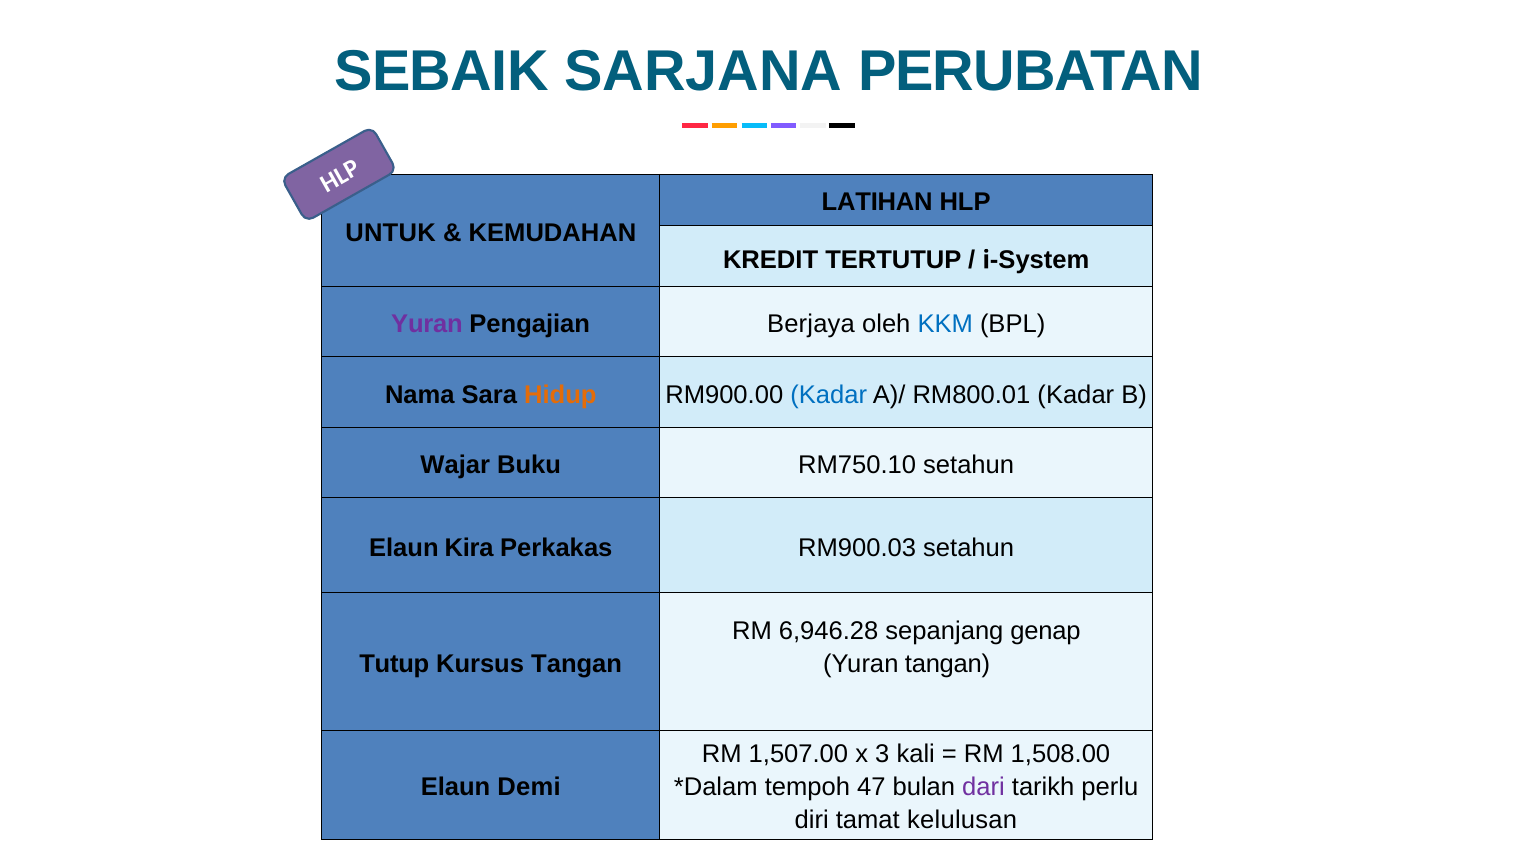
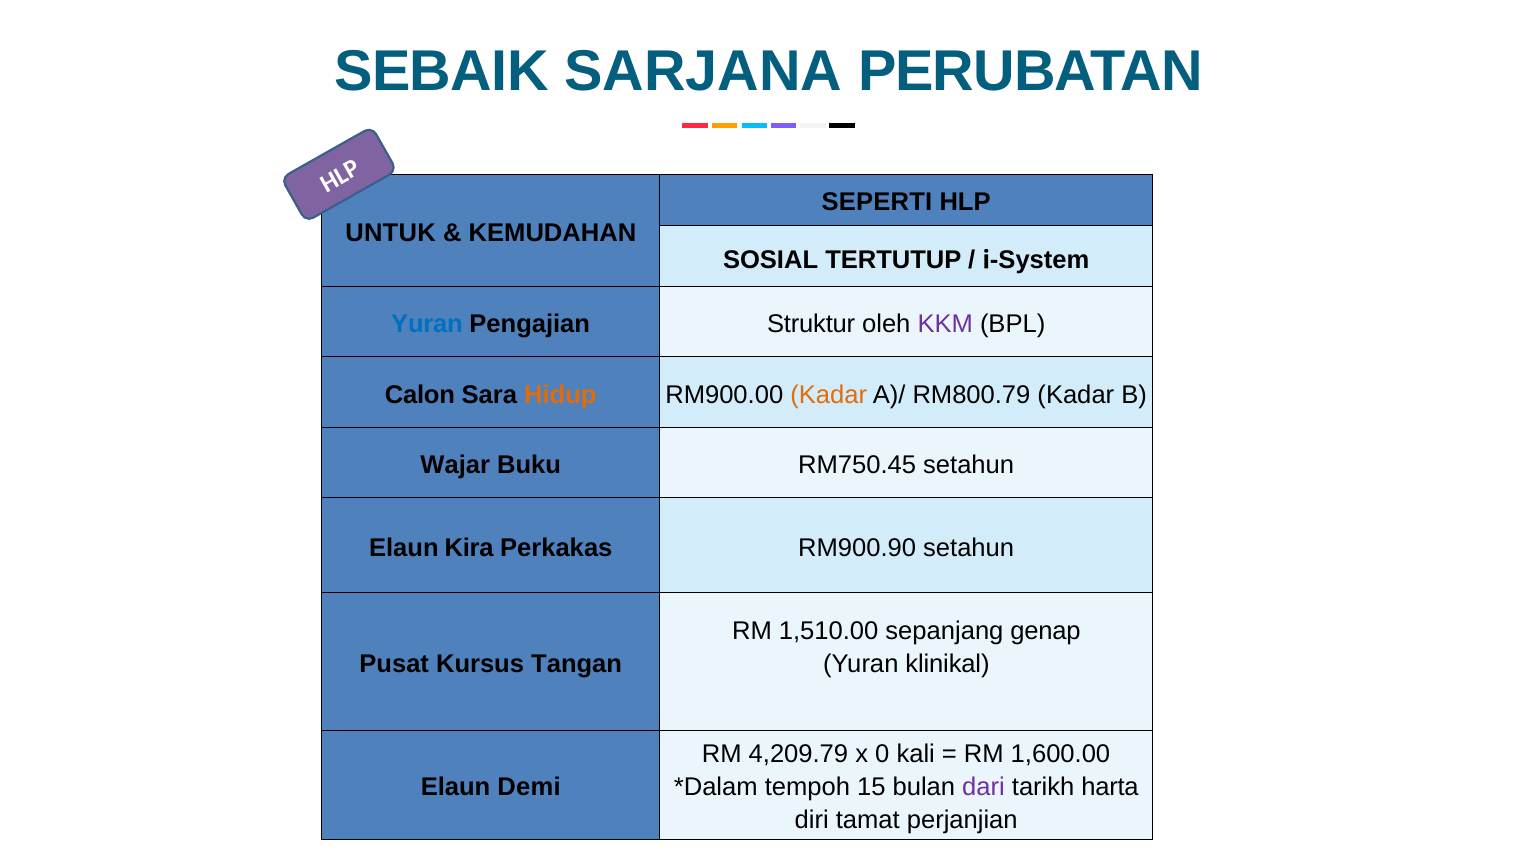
LATIHAN: LATIHAN -> SEPERTI
KREDIT: KREDIT -> SOSIAL
Yuran at (427, 324) colour: purple -> blue
Berjaya: Berjaya -> Struktur
KKM colour: blue -> purple
Nama: Nama -> Calon
Kadar at (829, 395) colour: blue -> orange
RM800.01: RM800.01 -> RM800.79
RM750.10: RM750.10 -> RM750.45
RM900.03: RM900.03 -> RM900.90
6,946.28: 6,946.28 -> 1,510.00
Tutup: Tutup -> Pusat
Yuran tangan: tangan -> klinikal
1,507.00: 1,507.00 -> 4,209.79
3: 3 -> 0
1,508.00: 1,508.00 -> 1,600.00
47: 47 -> 15
perlu: perlu -> harta
kelulusan: kelulusan -> perjanjian
